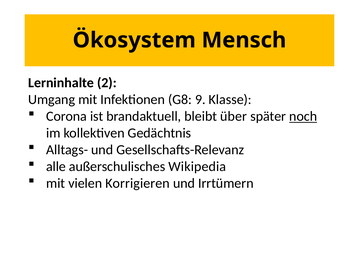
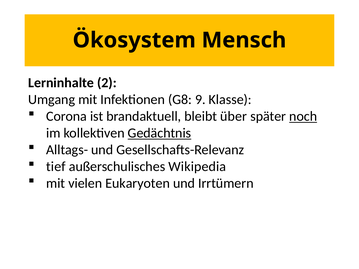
Gedächtnis underline: none -> present
alle: alle -> tief
Korrigieren: Korrigieren -> Eukaryoten
